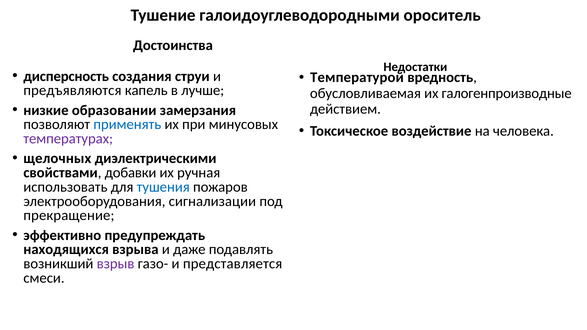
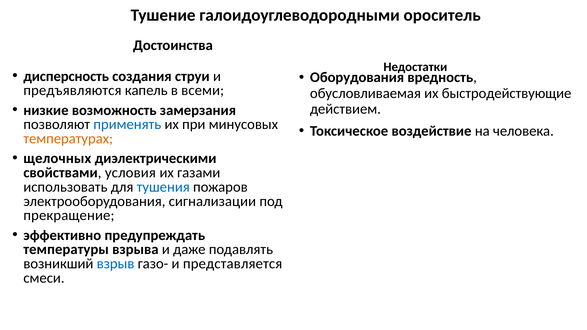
Температурой: Температурой -> Оборудования
лучше: лучше -> всеми
галогенпроизводные: галогенпроизводные -> быстродействующие
образовании: образовании -> возможность
температурах colour: purple -> orange
добавки: добавки -> условия
ручная: ручная -> газами
находящихся: находящихся -> температуры
взрыв colour: purple -> blue
